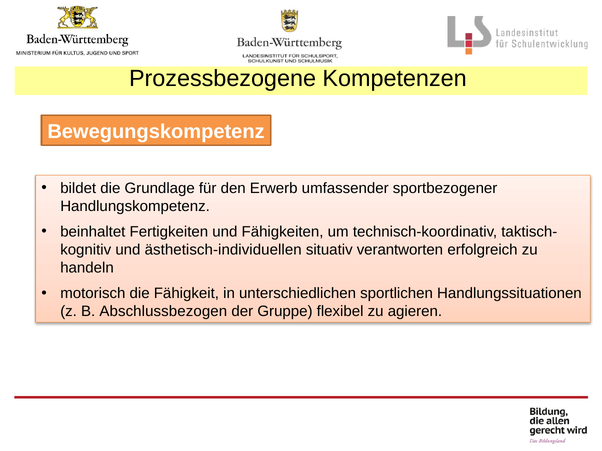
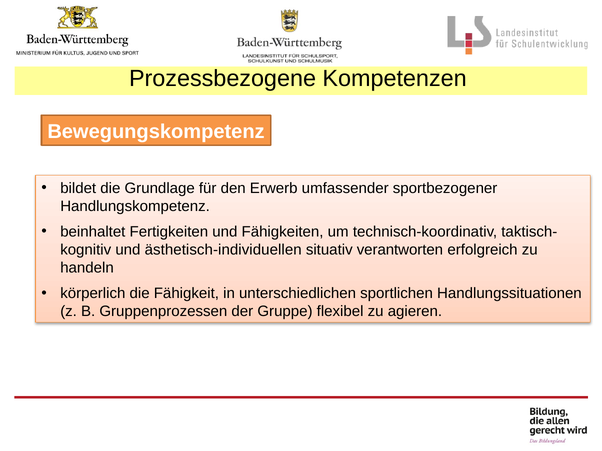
motorisch: motorisch -> körperlich
Abschlussbezogen: Abschlussbezogen -> Gruppenprozessen
